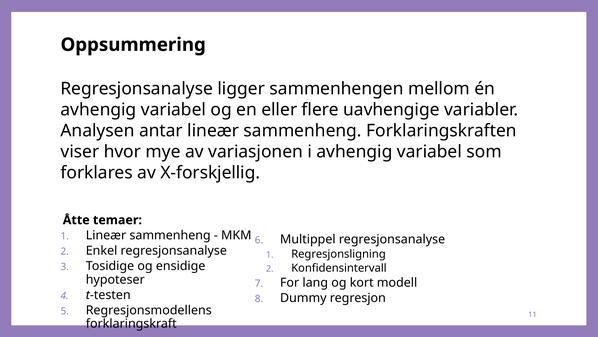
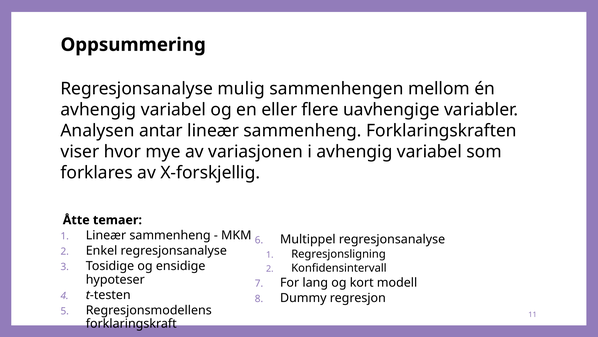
ligger: ligger -> mulig
